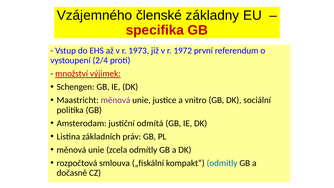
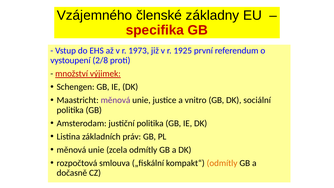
1972: 1972 -> 1925
2/4: 2/4 -> 2/8
justiční odmítá: odmítá -> politika
odmítly at (222, 163) colour: blue -> orange
